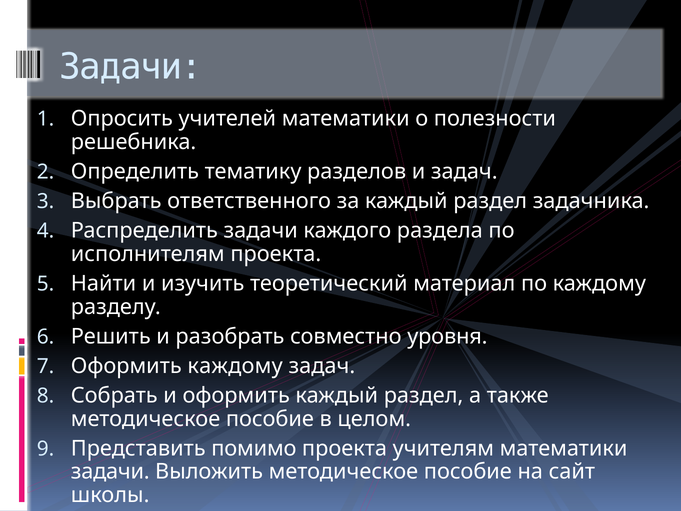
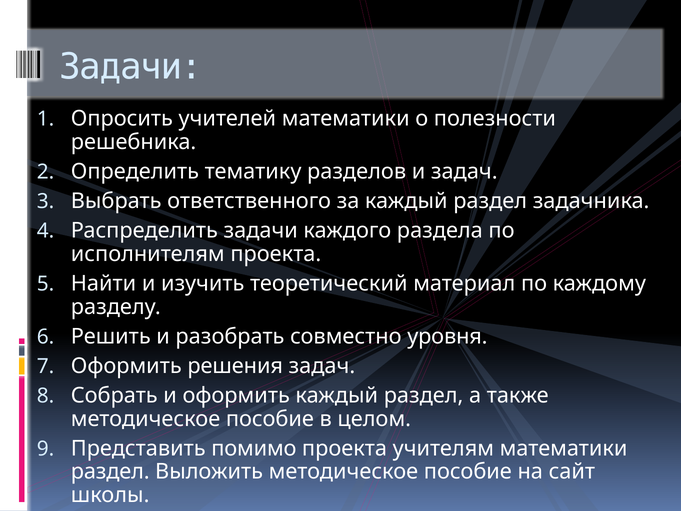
Оформить каждому: каждому -> решения
задачи at (110, 472): задачи -> раздел
